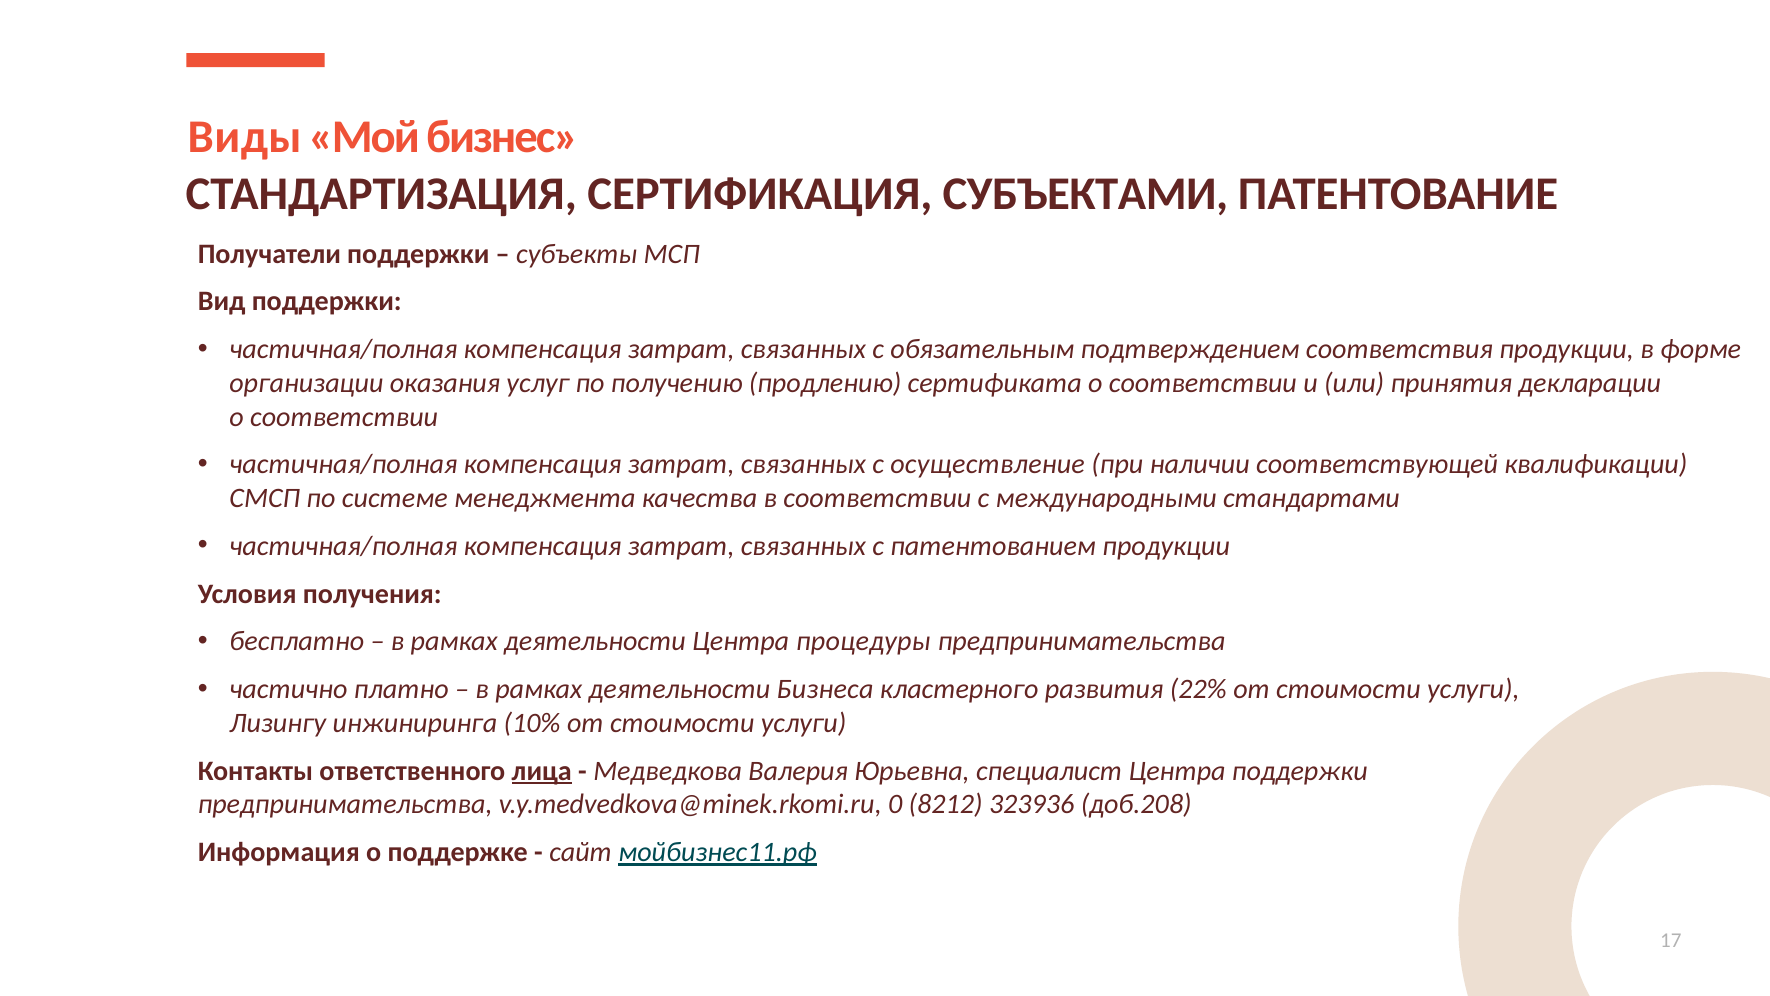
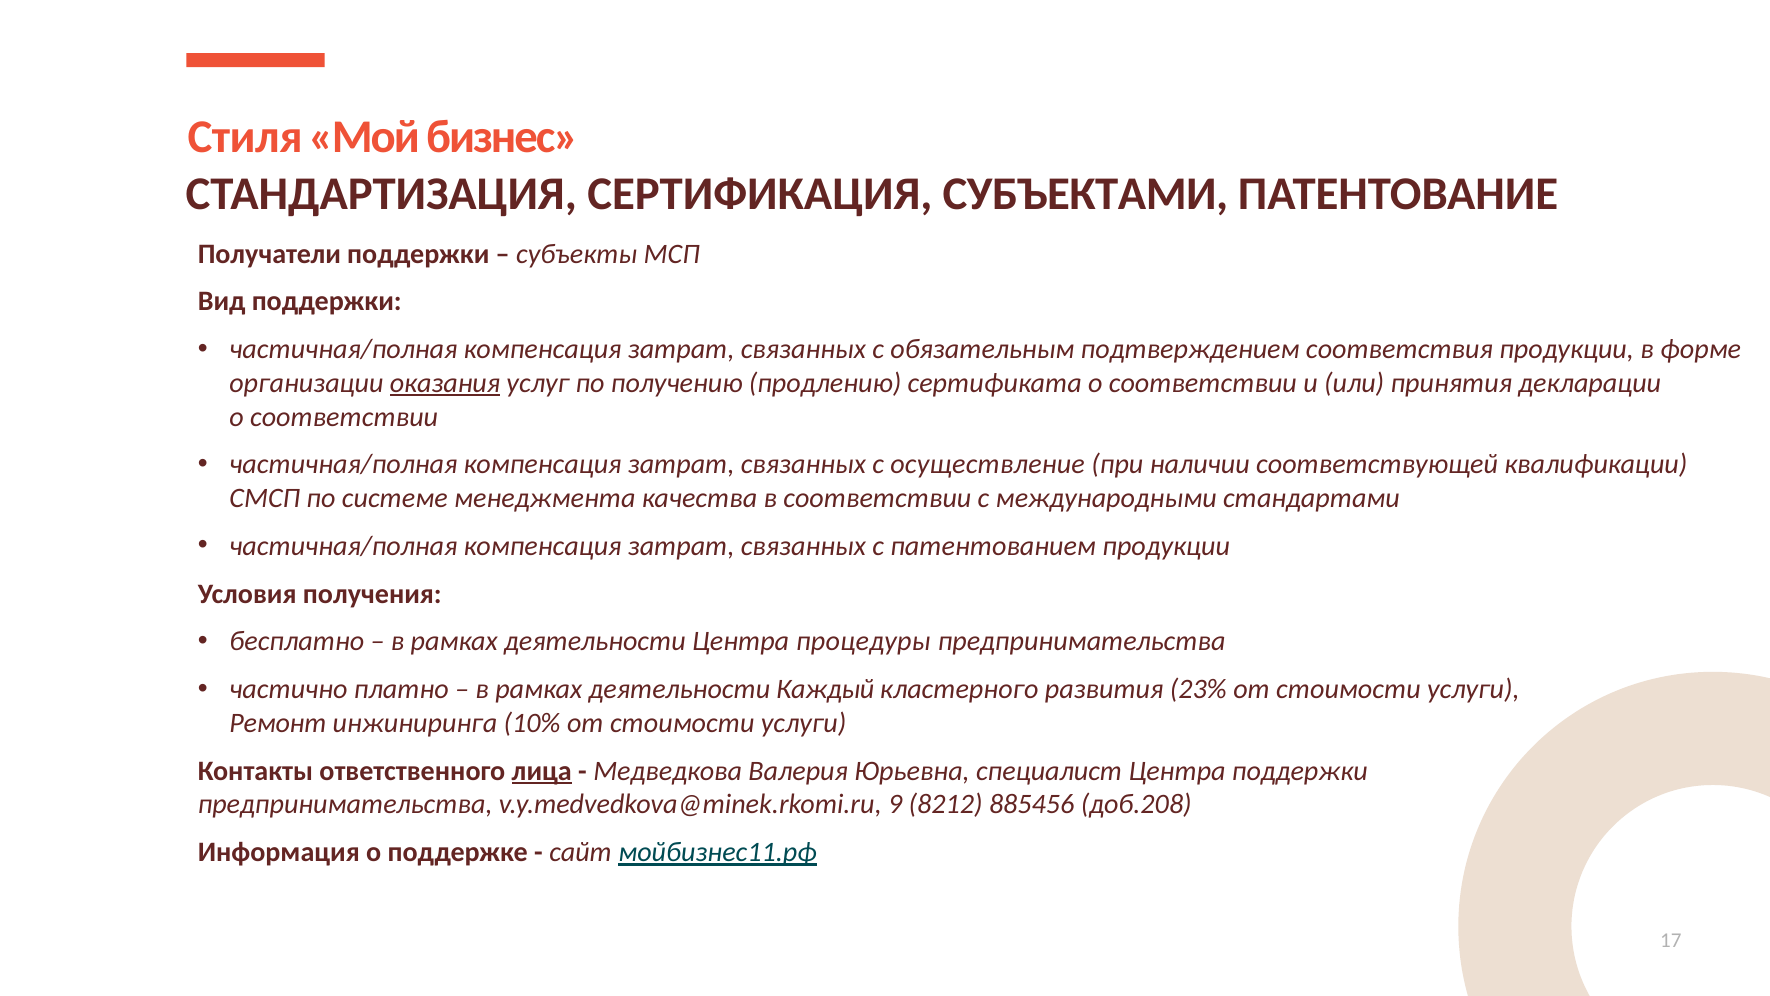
Виды: Виды -> Стиля
оказания underline: none -> present
Бизнеса: Бизнеса -> Каждый
22%: 22% -> 23%
Лизингу: Лизингу -> Ремонт
0: 0 -> 9
323936: 323936 -> 885456
